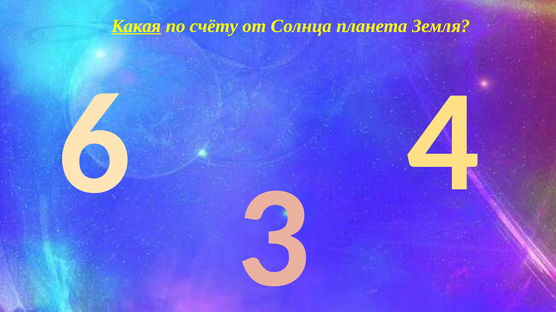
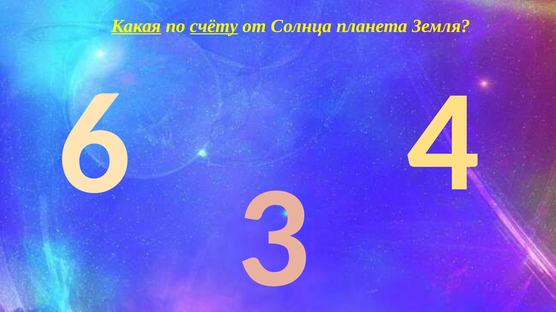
счёту underline: none -> present
